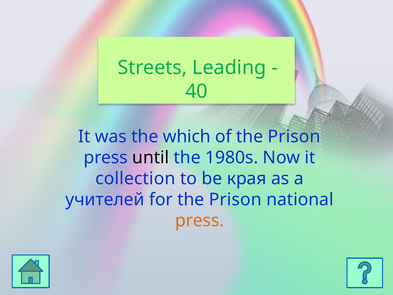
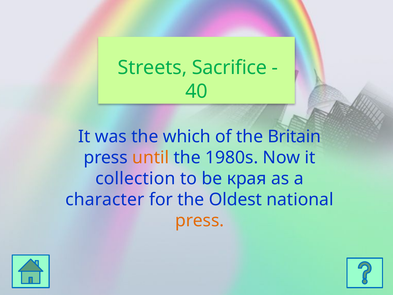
Leading: Leading -> Sacrifice
of the Prison: Prison -> Britain
until colour: black -> orange
учителей: учителей -> character
for the Prison: Prison -> Oldest
